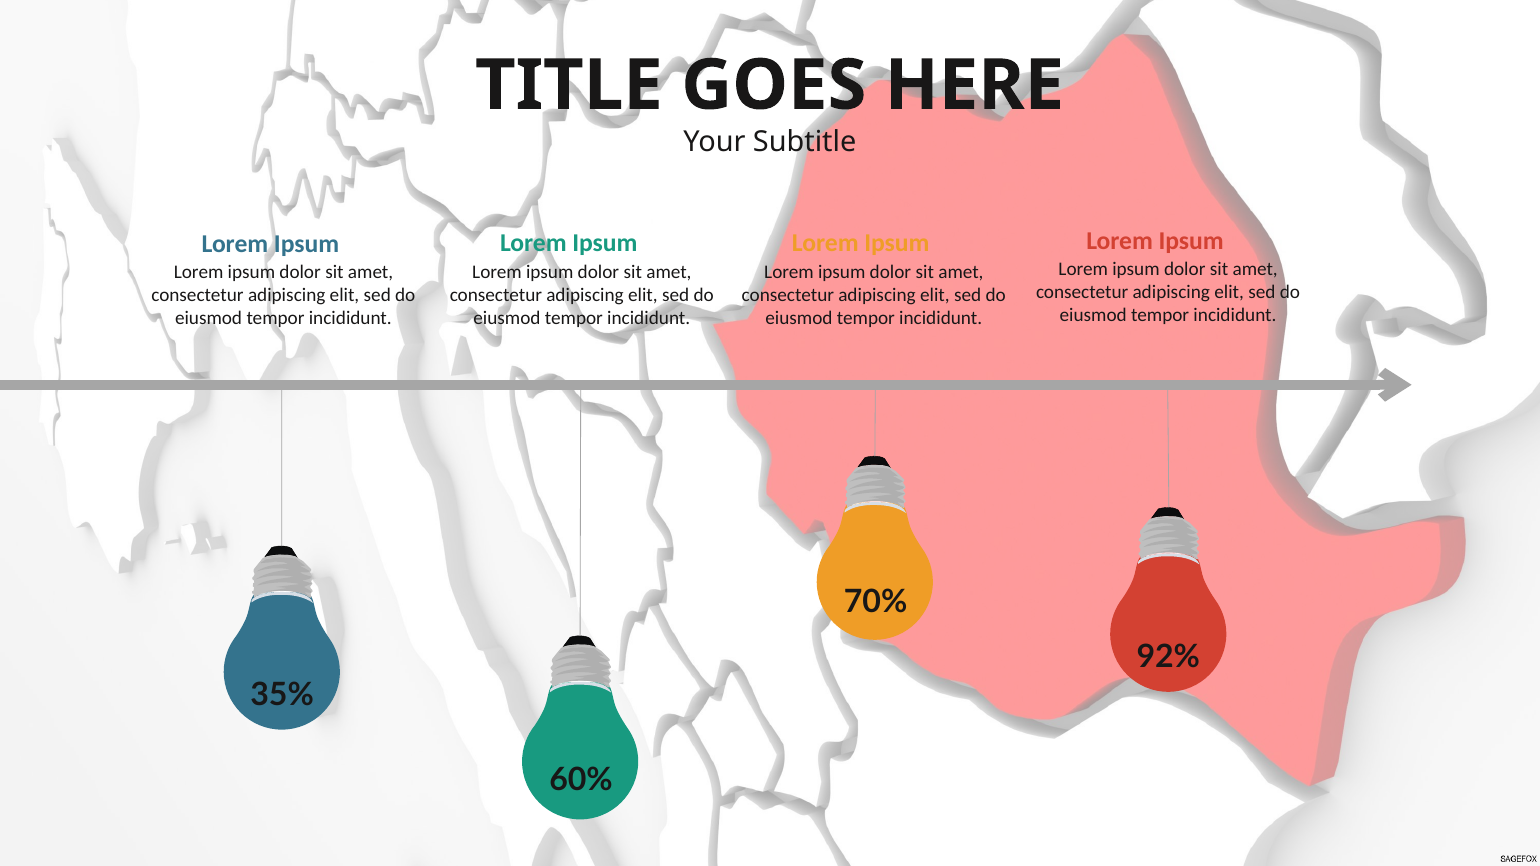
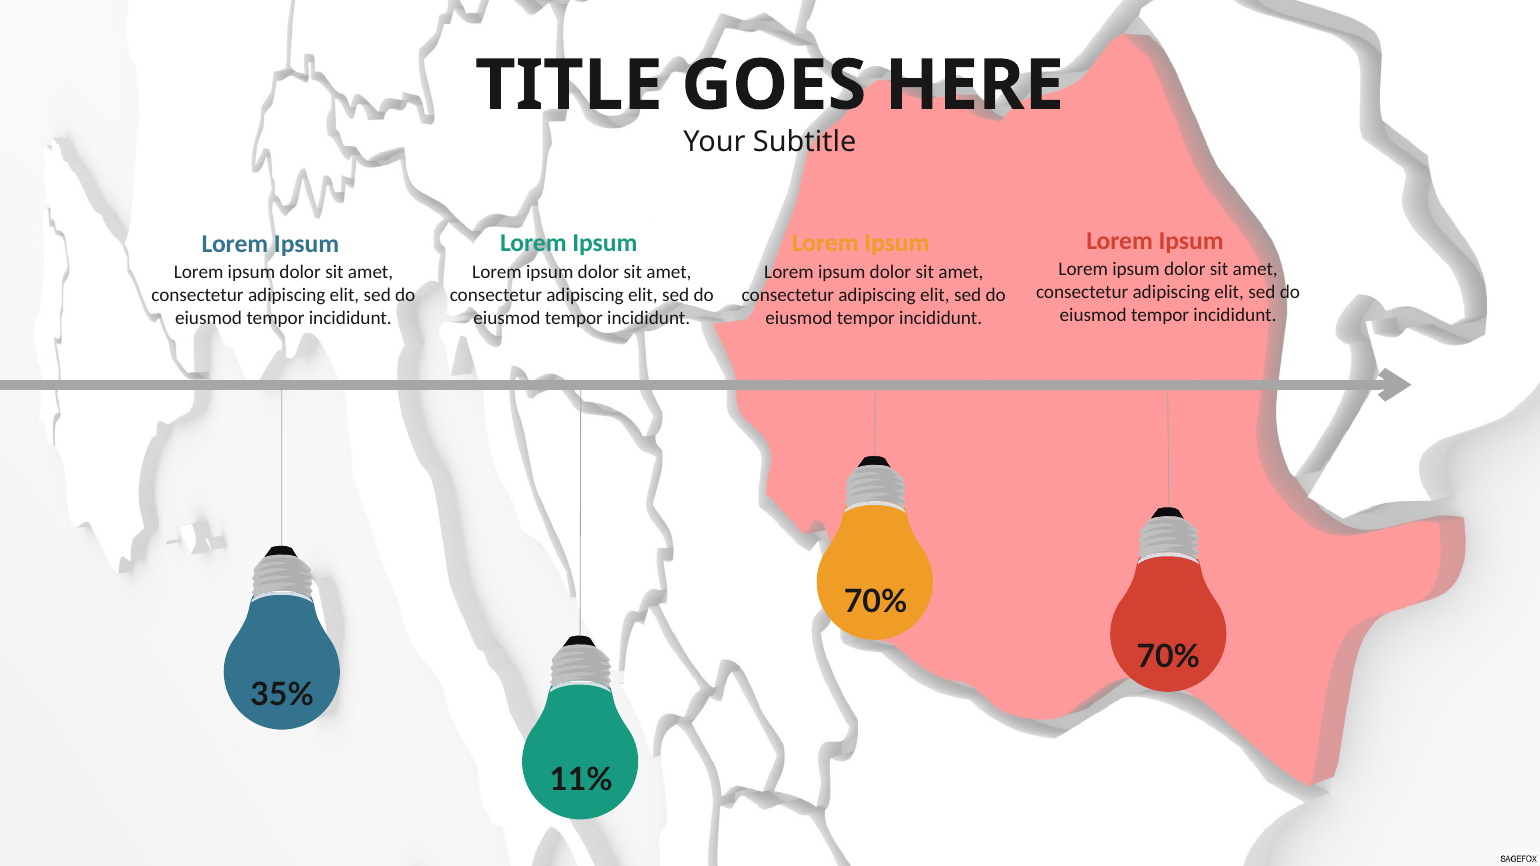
92% at (1168, 657): 92% -> 70%
60%: 60% -> 11%
